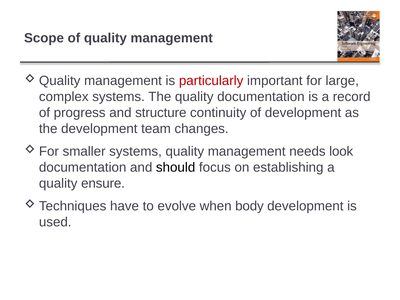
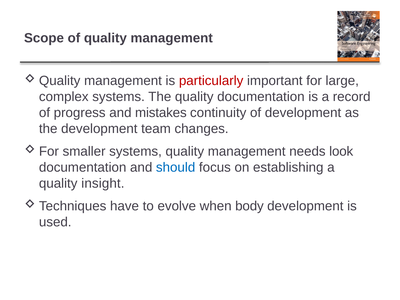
structure: structure -> mistakes
should colour: black -> blue
ensure: ensure -> insight
